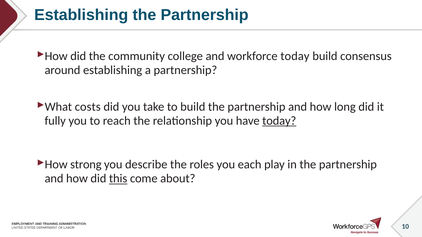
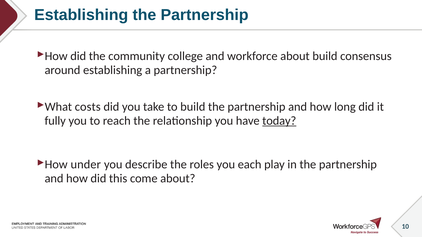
workforce today: today -> about
strong: strong -> under
this underline: present -> none
